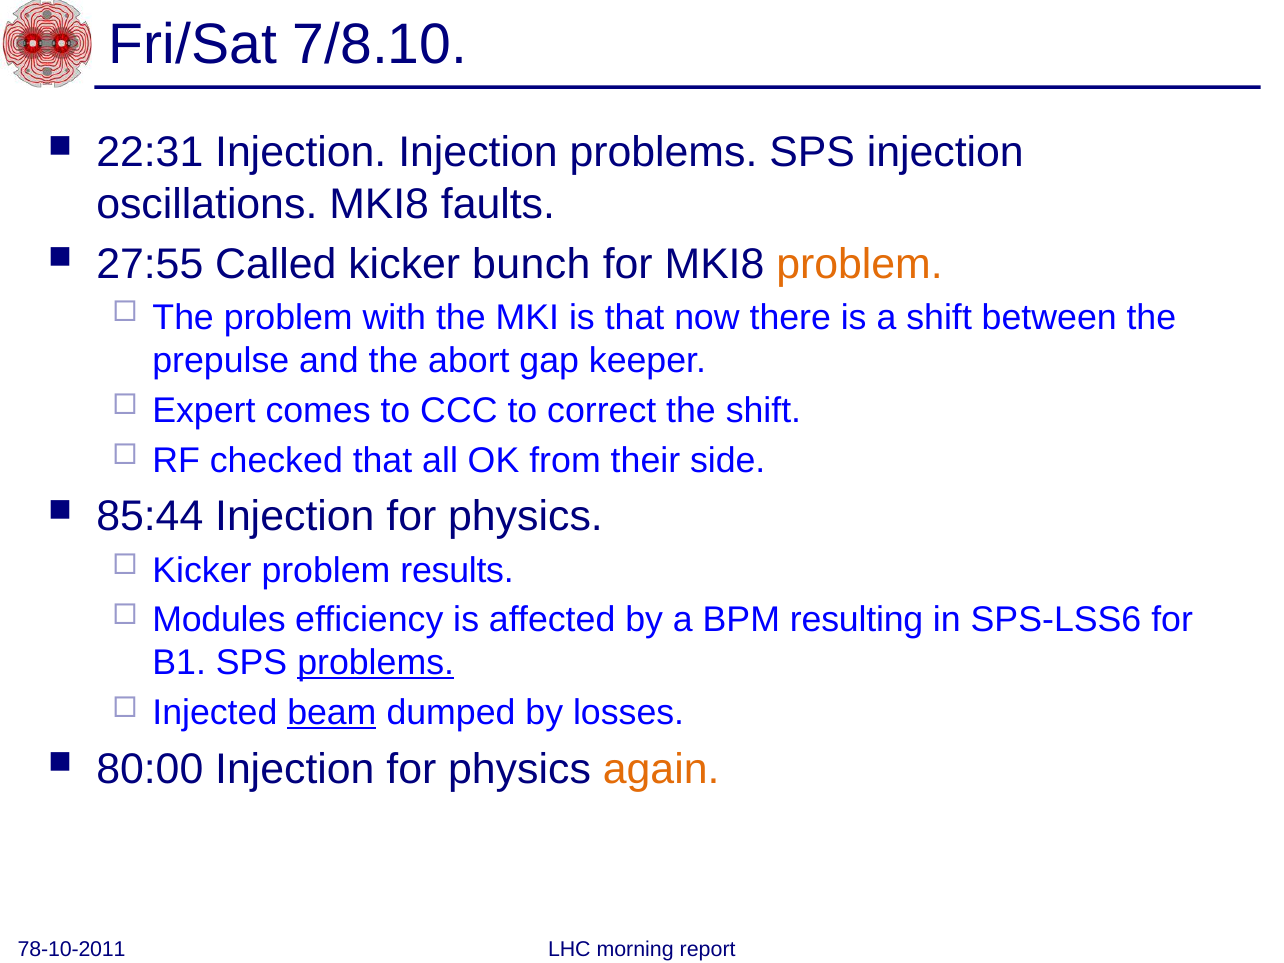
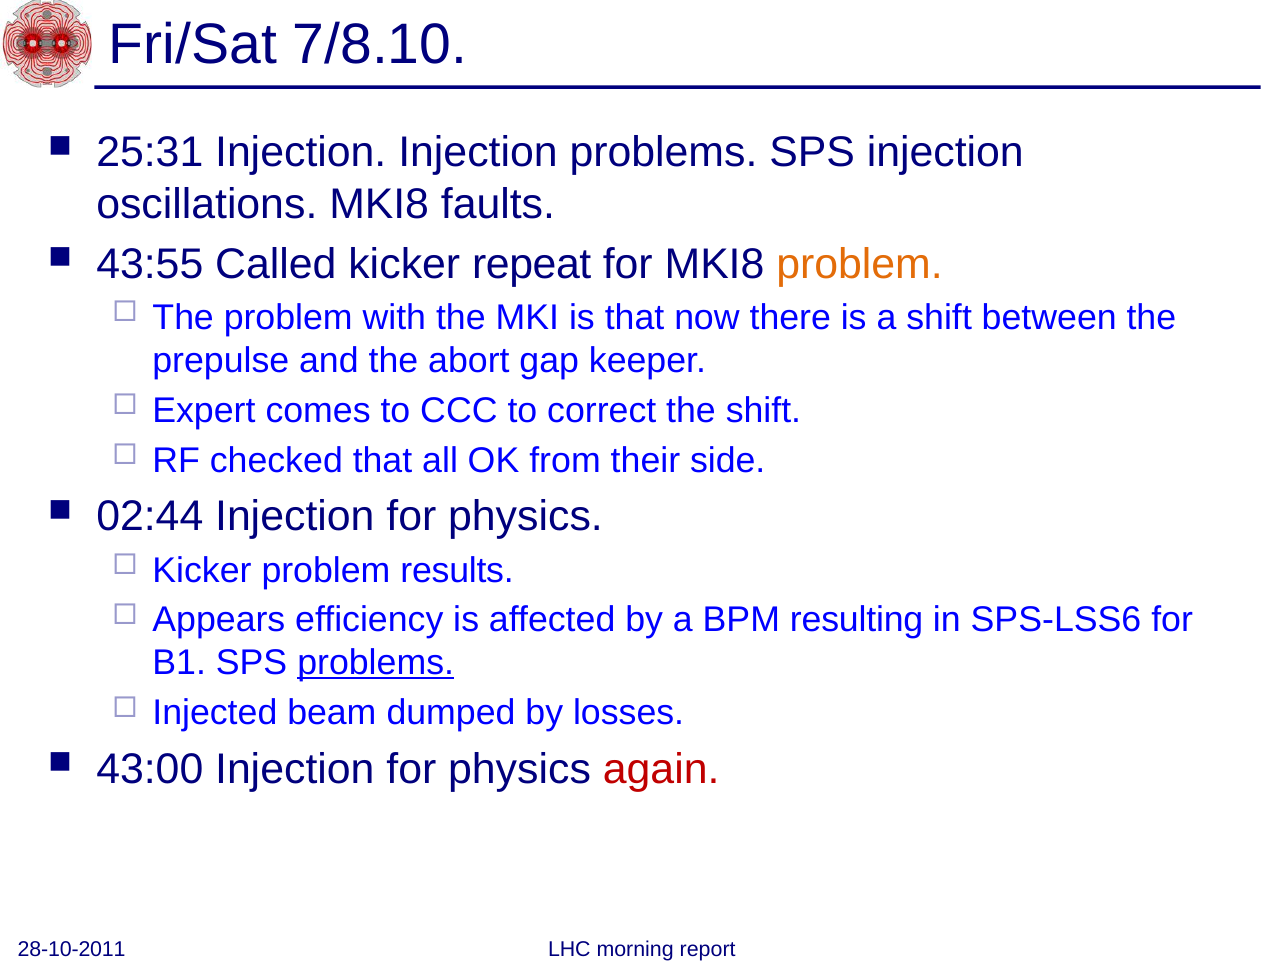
22:31: 22:31 -> 25:31
27:55: 27:55 -> 43:55
bunch: bunch -> repeat
85:44: 85:44 -> 02:44
Modules: Modules -> Appears
beam underline: present -> none
80:00: 80:00 -> 43:00
again colour: orange -> red
78-10-2011: 78-10-2011 -> 28-10-2011
